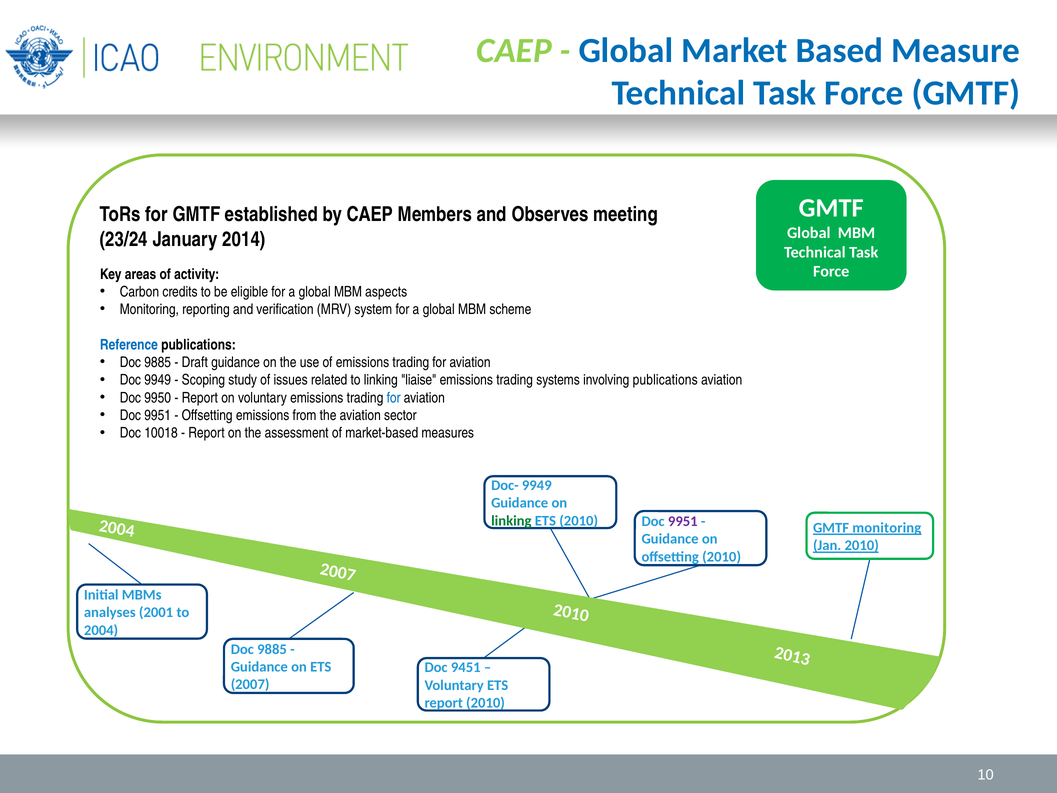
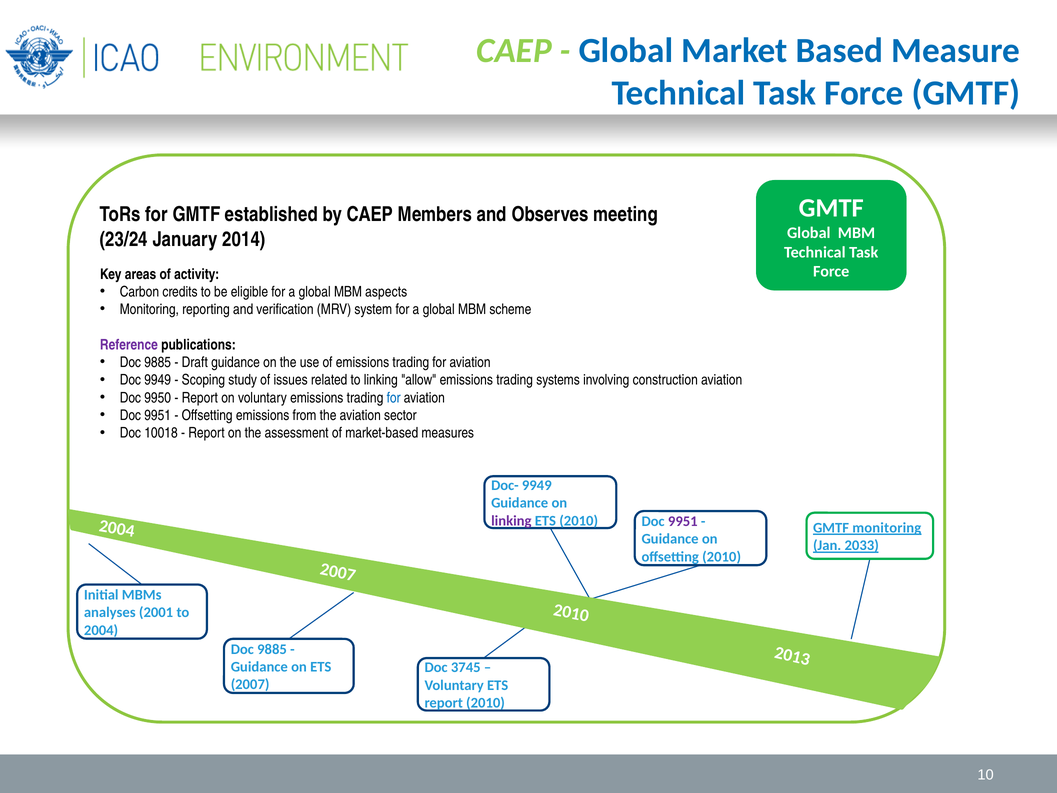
Reference colour: blue -> purple
liaise: liaise -> allow
involving publications: publications -> construction
linking at (511, 521) colour: green -> purple
Jan 2010: 2010 -> 2033
9451: 9451 -> 3745
